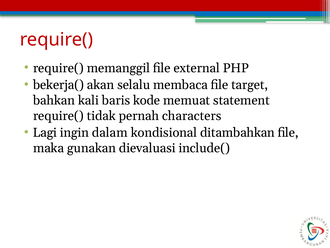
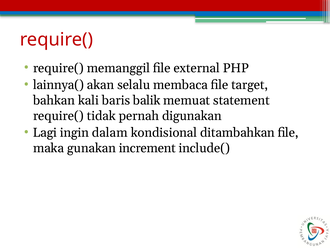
bekerja(: bekerja( -> lainnya(
kode: kode -> balik
characters: characters -> digunakan
dievaluasi: dievaluasi -> increment
